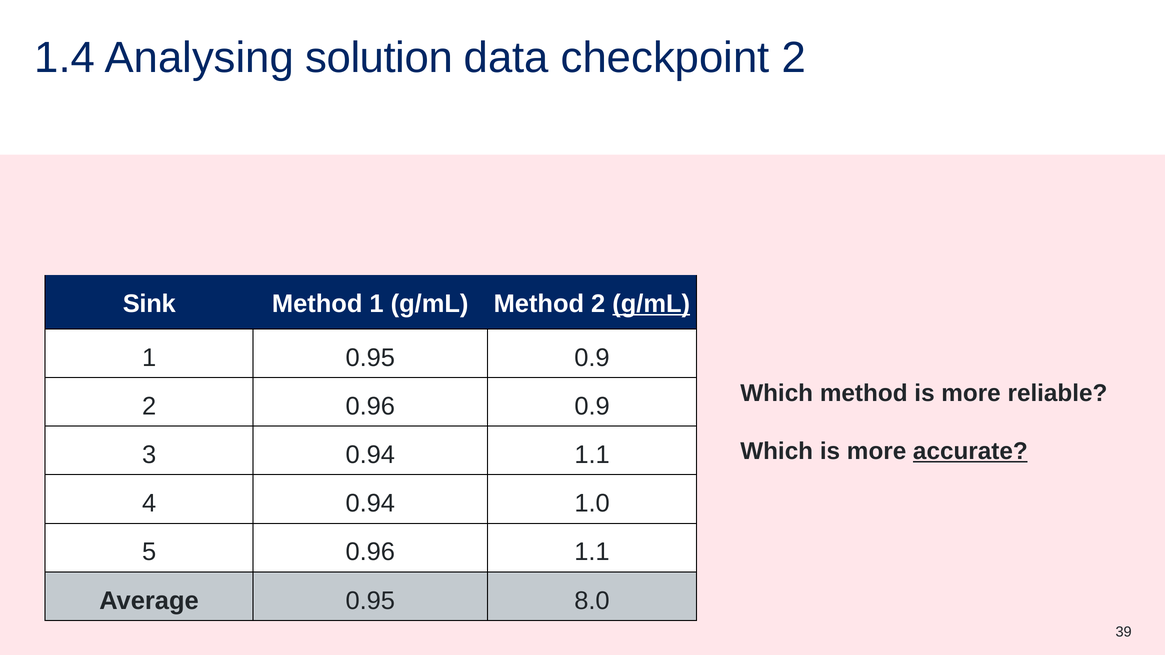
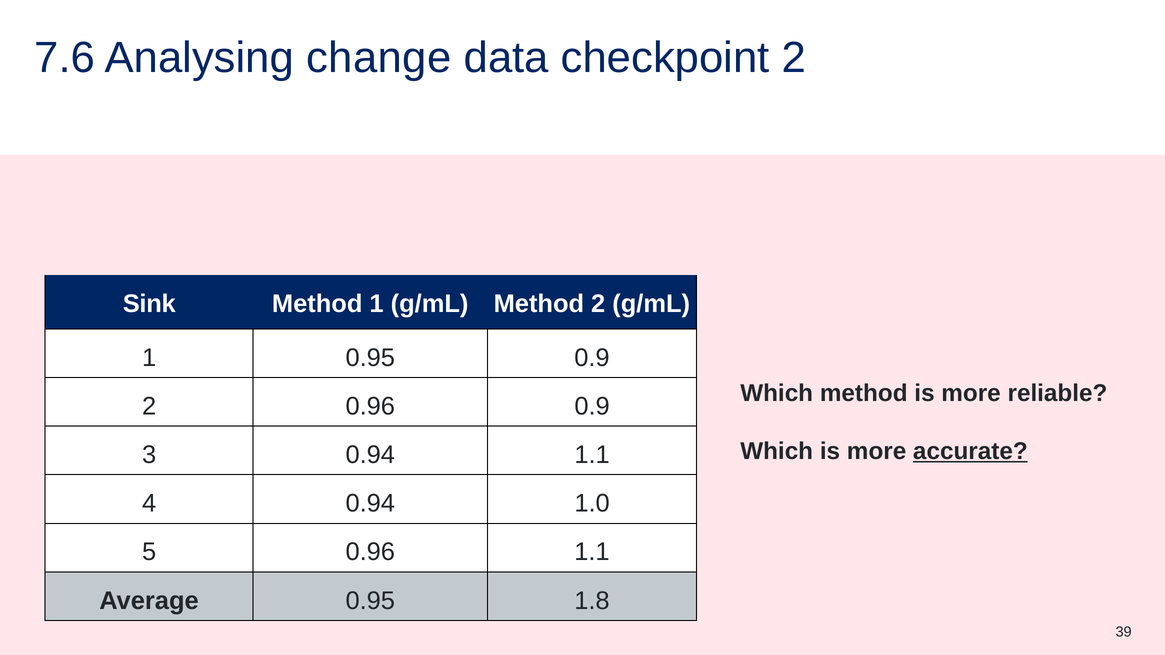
1.4: 1.4 -> 7.6
solution: solution -> change
g/mL at (651, 304) underline: present -> none
8.0: 8.0 -> 1.8
